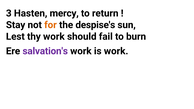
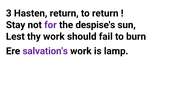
Hasten mercy: mercy -> return
for colour: orange -> purple
is work: work -> lamp
